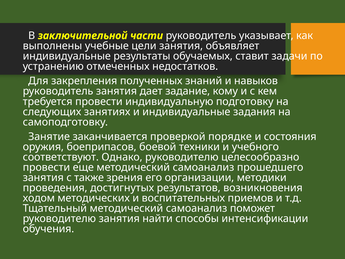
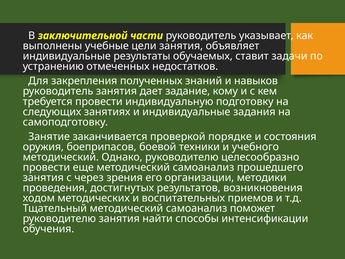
соответствуют at (61, 157): соответствуют -> методический
также: также -> через
